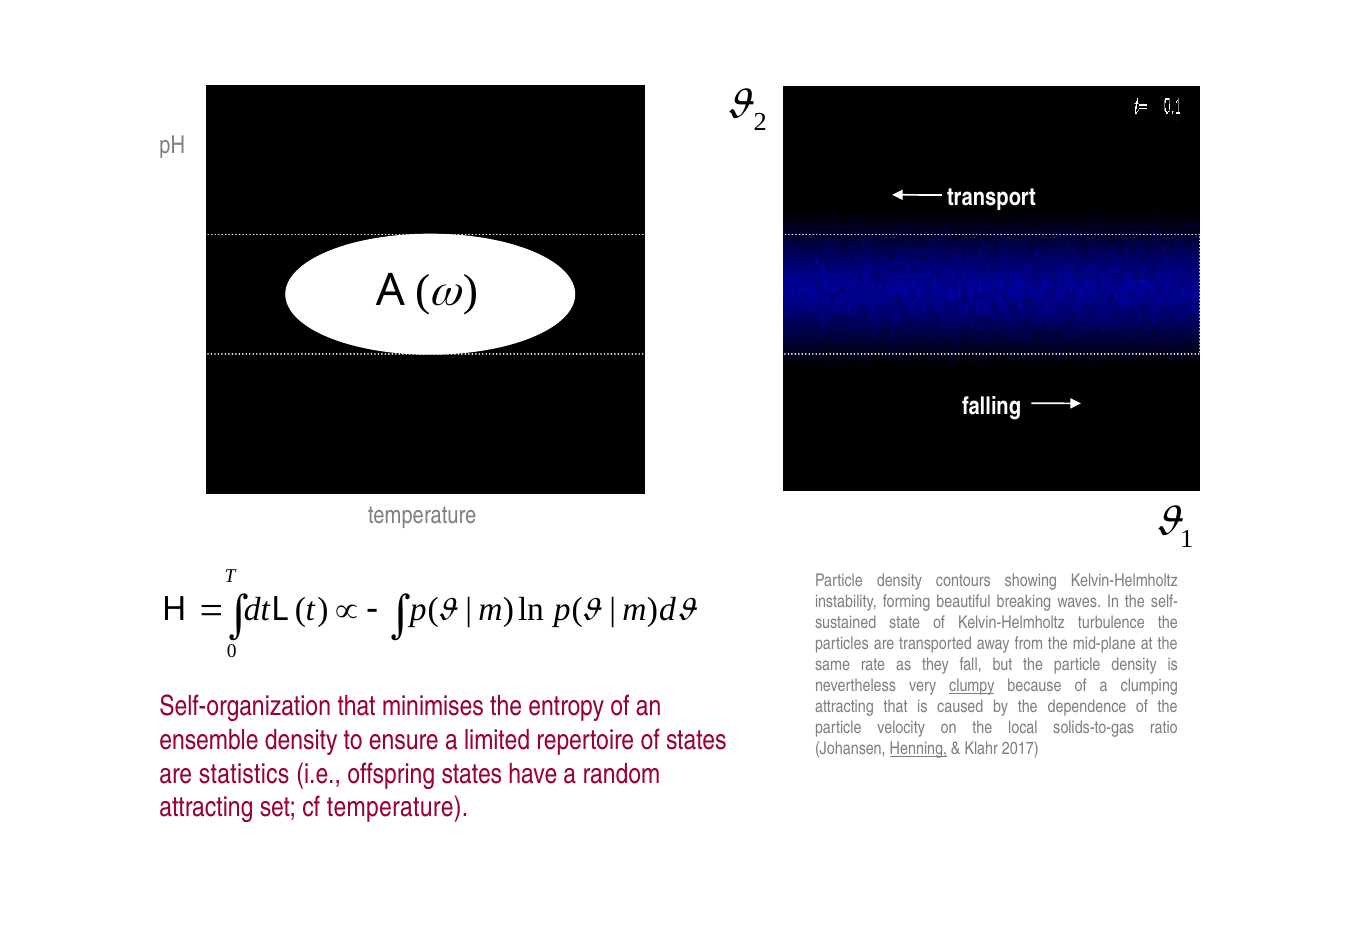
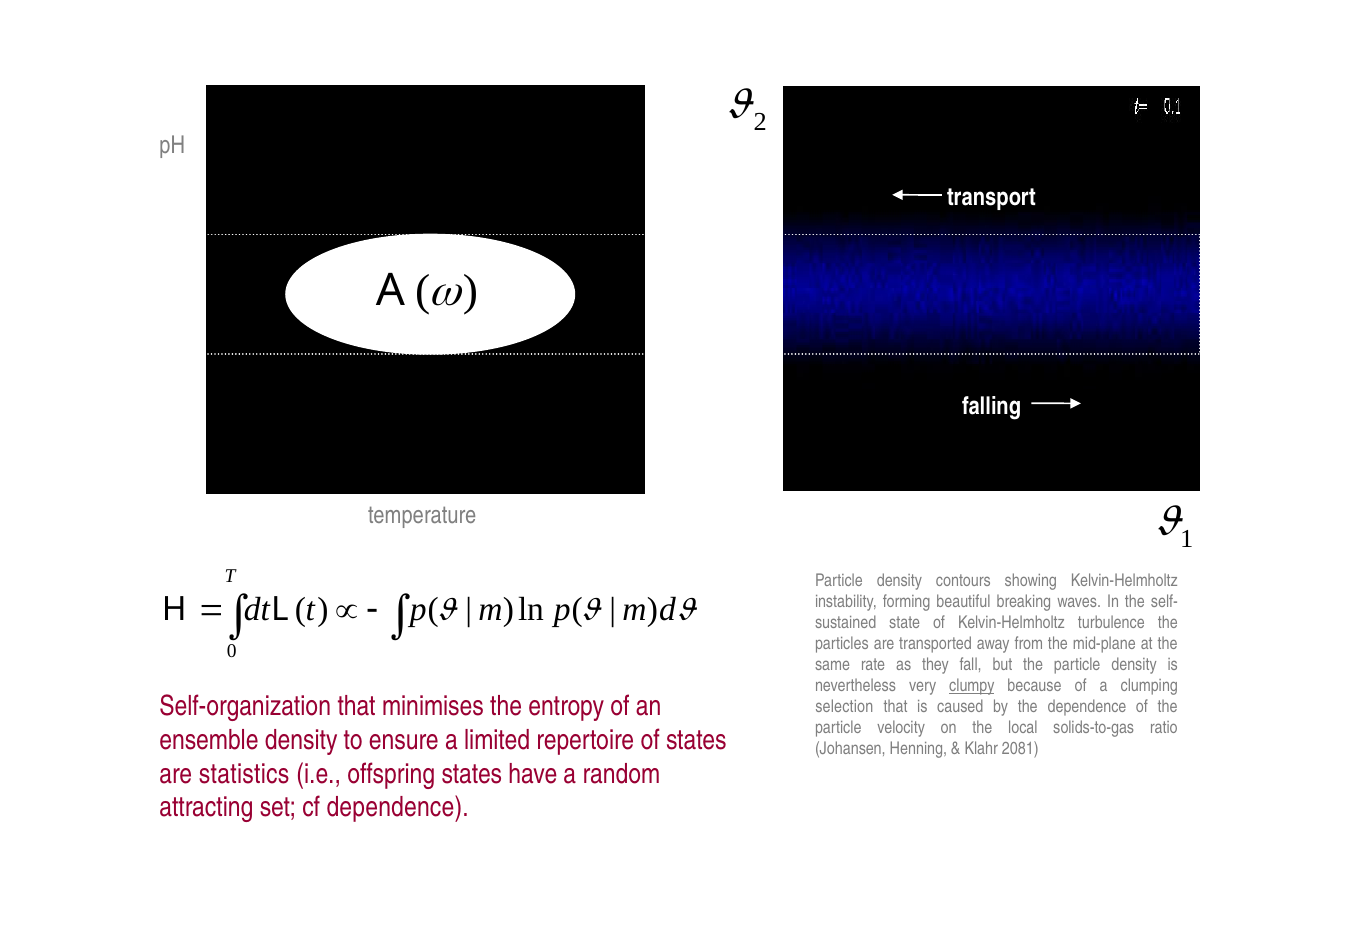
attracting at (844, 707): attracting -> selection
Henning underline: present -> none
2017: 2017 -> 2081
cf temperature: temperature -> dependence
